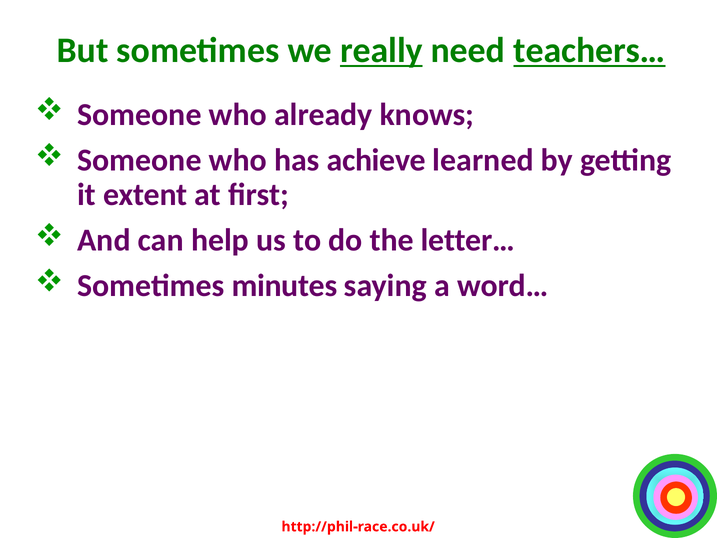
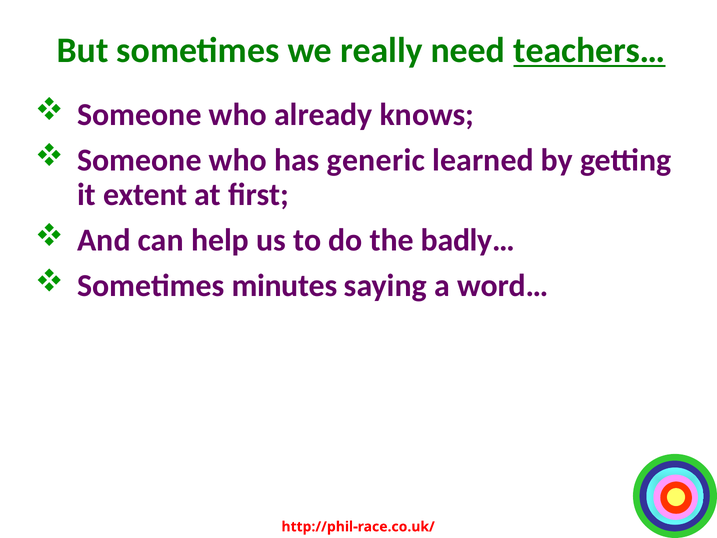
really underline: present -> none
achieve: achieve -> generic
letter…: letter… -> badly…
